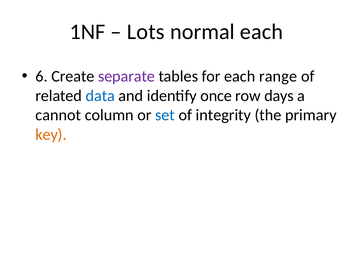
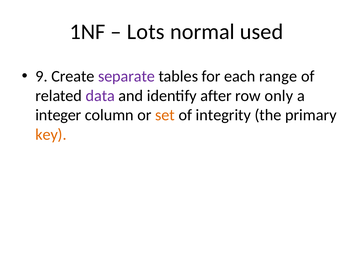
normal each: each -> used
6: 6 -> 9
data colour: blue -> purple
once: once -> after
days: days -> only
cannot: cannot -> integer
set colour: blue -> orange
